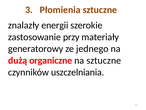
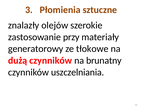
energii: energii -> olejów
jednego: jednego -> tłokowe
dużą organiczne: organiczne -> czynników
na sztuczne: sztuczne -> brunatny
